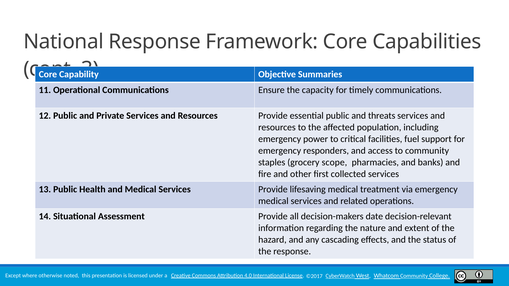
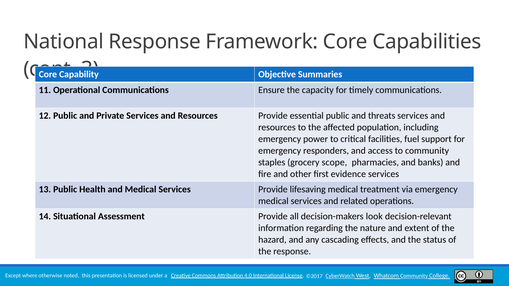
collected: collected -> evidence
date: date -> look
